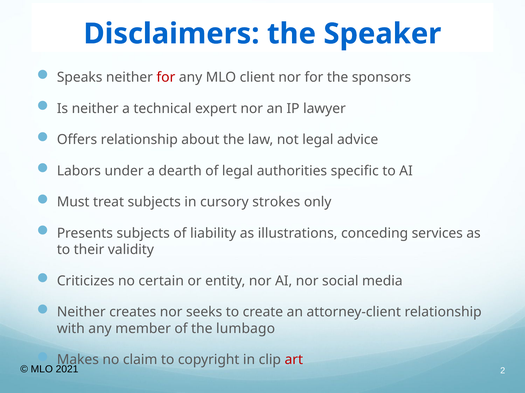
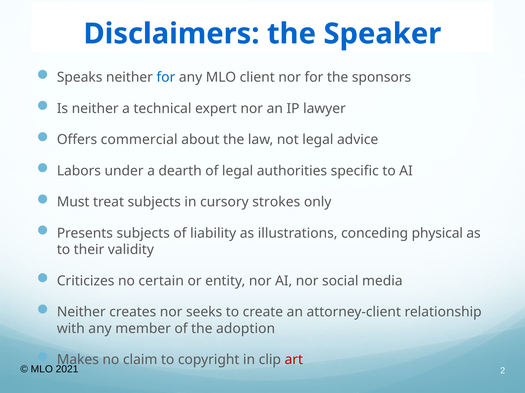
for at (166, 78) colour: red -> blue
Offers relationship: relationship -> commercial
services: services -> physical
lumbago: lumbago -> adoption
